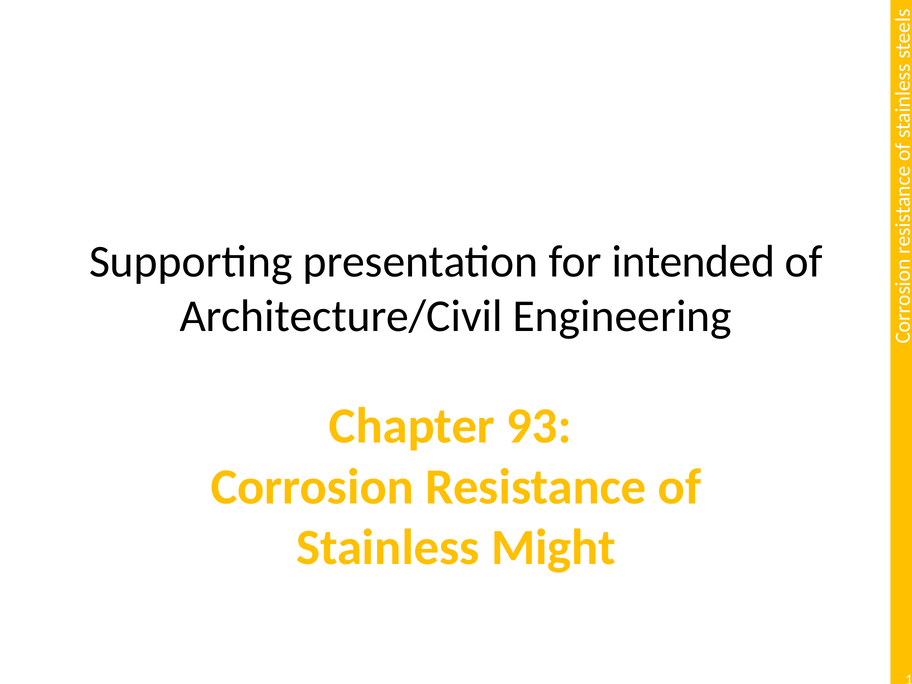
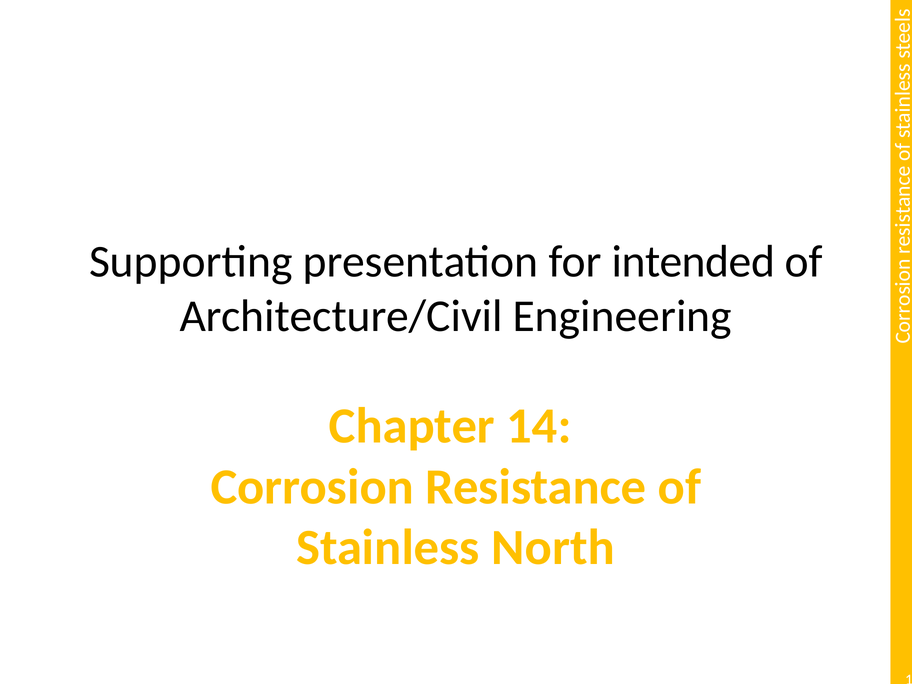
93: 93 -> 14
Might: Might -> North
